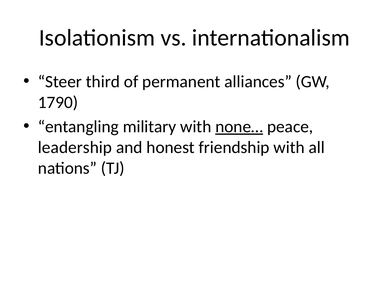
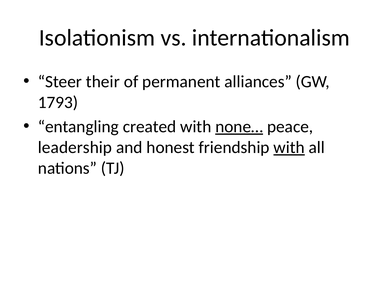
third: third -> their
1790: 1790 -> 1793
military: military -> created
with at (289, 147) underline: none -> present
